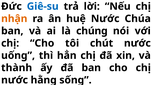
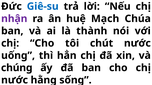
nhận colour: orange -> purple
huệ Nước: Nước -> Mạch
chúng: chúng -> thành
thành: thành -> chúng
